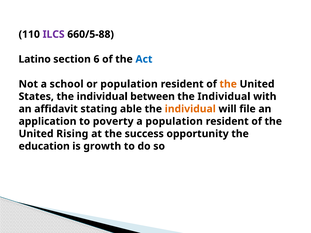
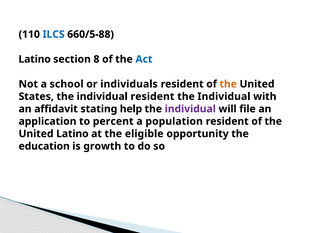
ILCS colour: purple -> blue
6: 6 -> 8
or population: population -> individuals
individual between: between -> resident
able: able -> help
individual at (190, 109) colour: orange -> purple
poverty: poverty -> percent
United Rising: Rising -> Latino
success: success -> eligible
